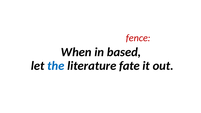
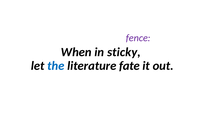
specific: specific -> contest
fence colour: red -> purple
based: based -> sticky
